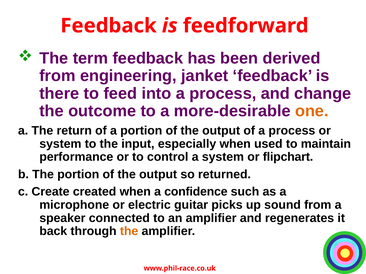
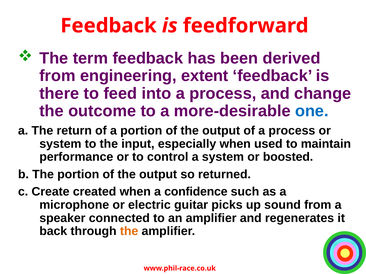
janket: janket -> extent
one colour: orange -> blue
flipchart: flipchart -> boosted
